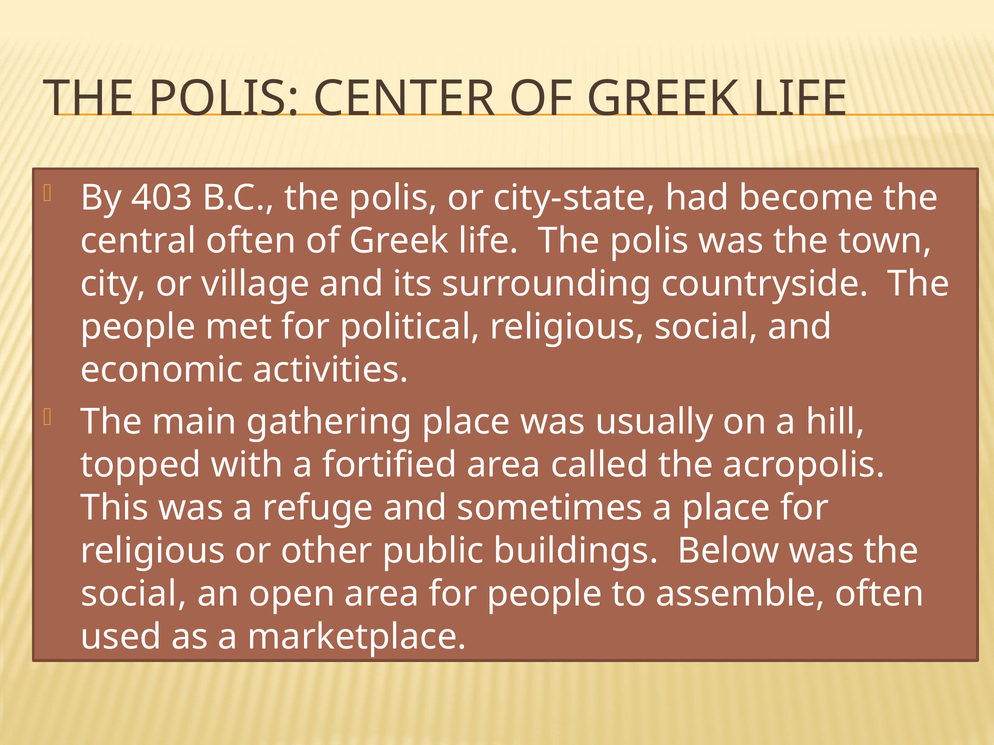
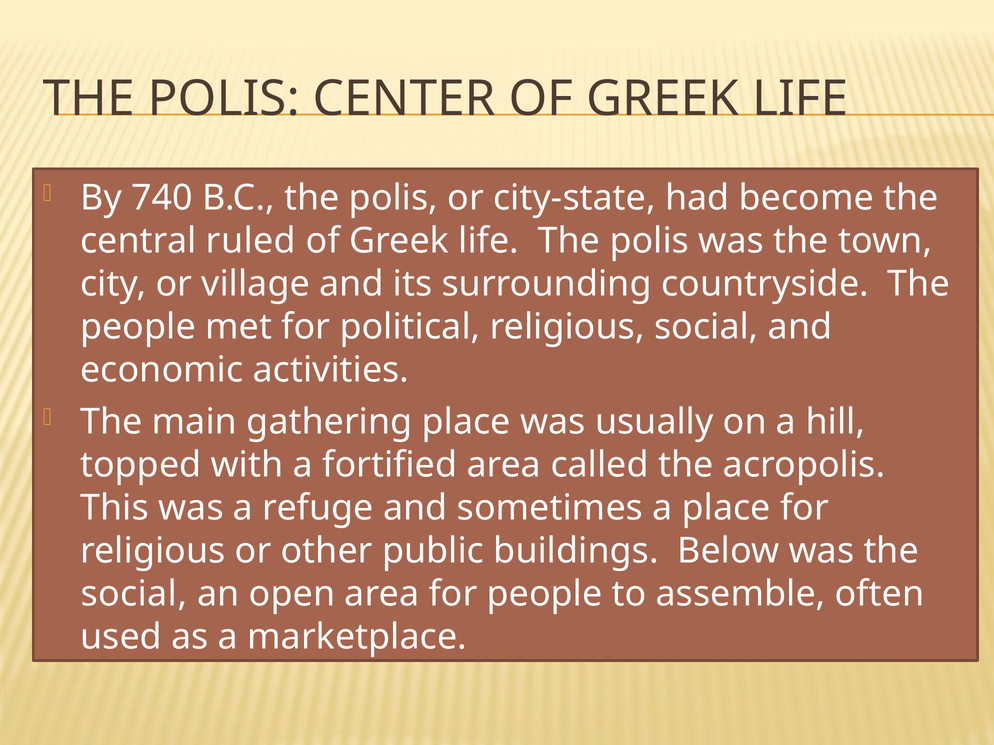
403: 403 -> 740
central often: often -> ruled
